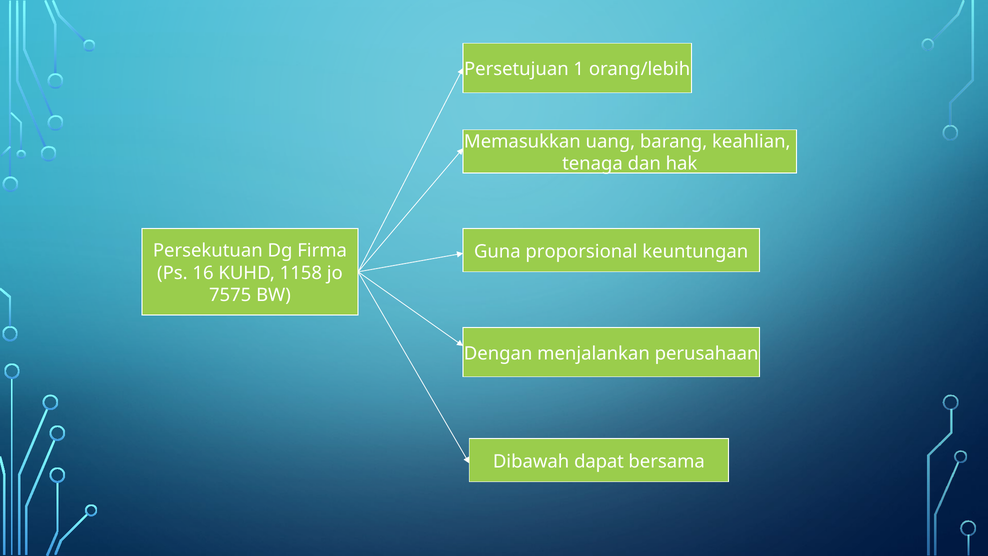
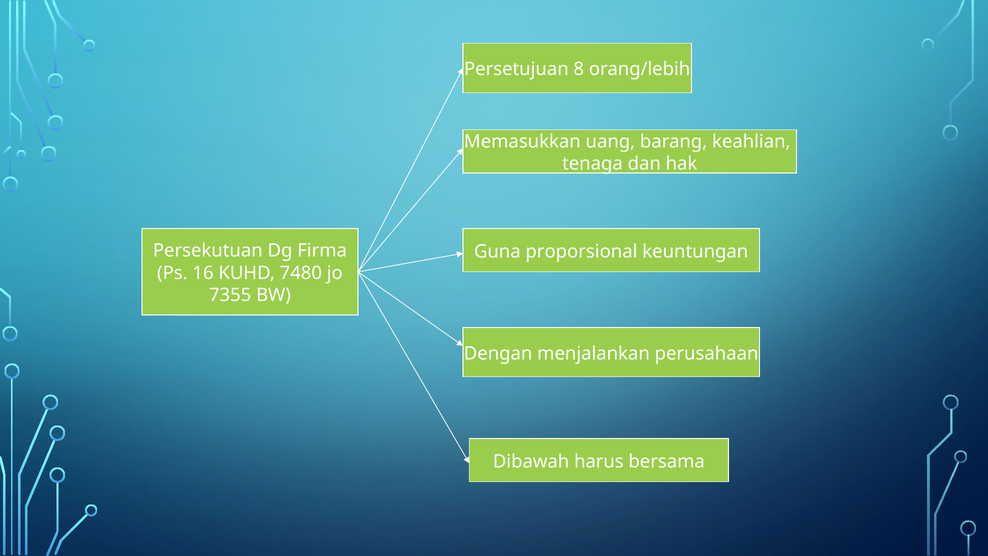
1: 1 -> 8
1158: 1158 -> 7480
7575: 7575 -> 7355
dapat: dapat -> harus
